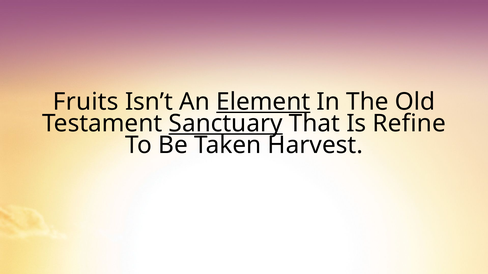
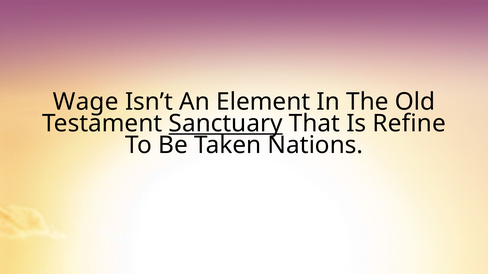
Fruits: Fruits -> Wage
Element underline: present -> none
Harvest: Harvest -> Nations
